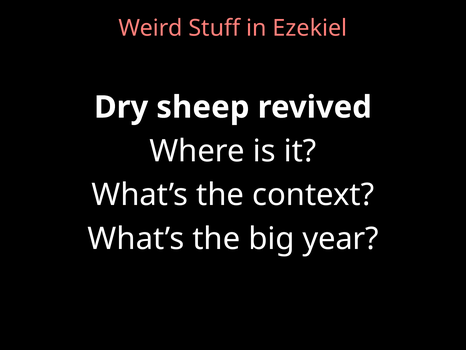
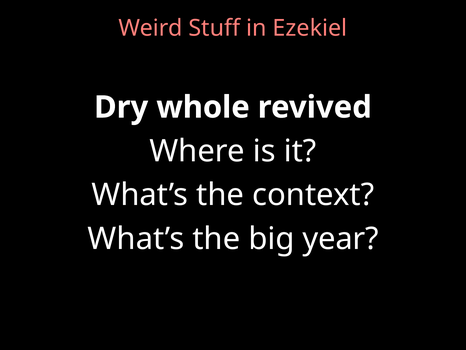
sheep: sheep -> whole
